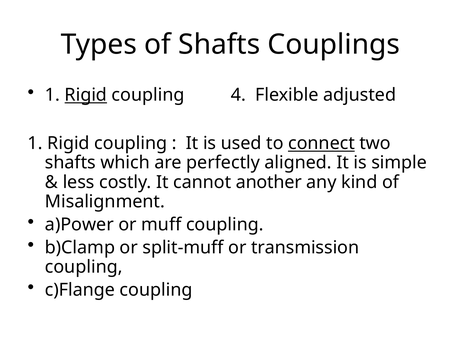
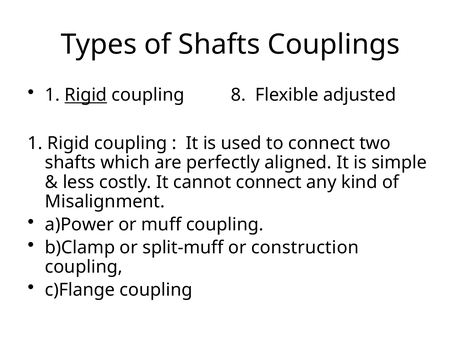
4: 4 -> 8
connect at (321, 143) underline: present -> none
cannot another: another -> connect
transmission: transmission -> construction
